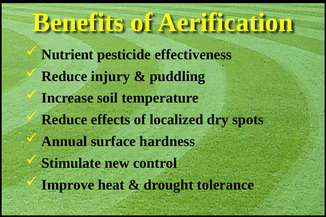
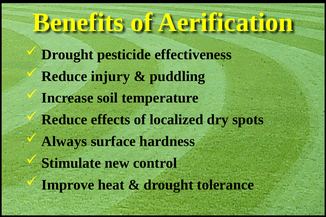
Nutrient at (67, 55): Nutrient -> Drought
Annual: Annual -> Always
